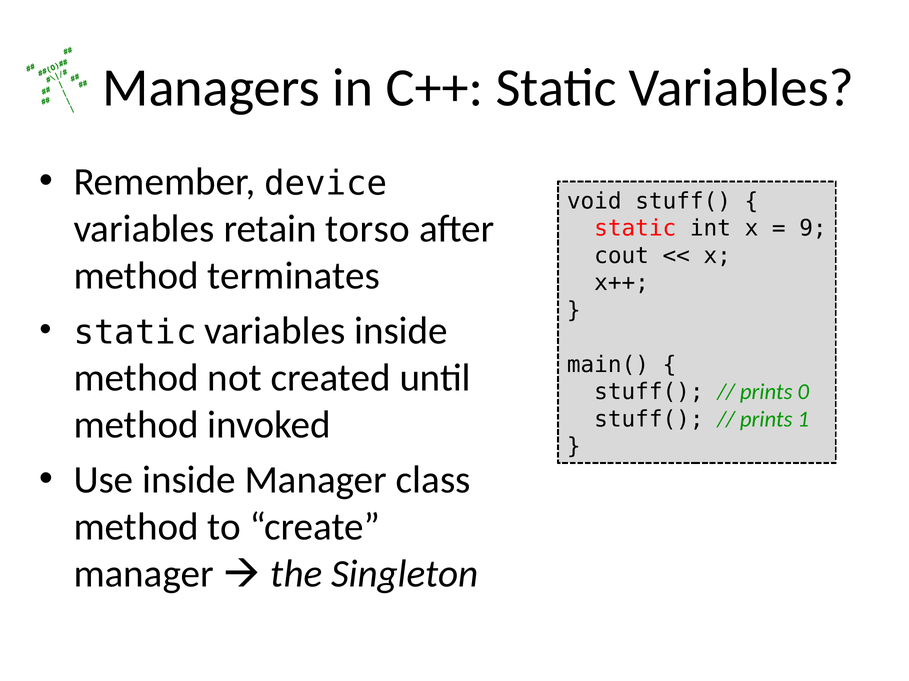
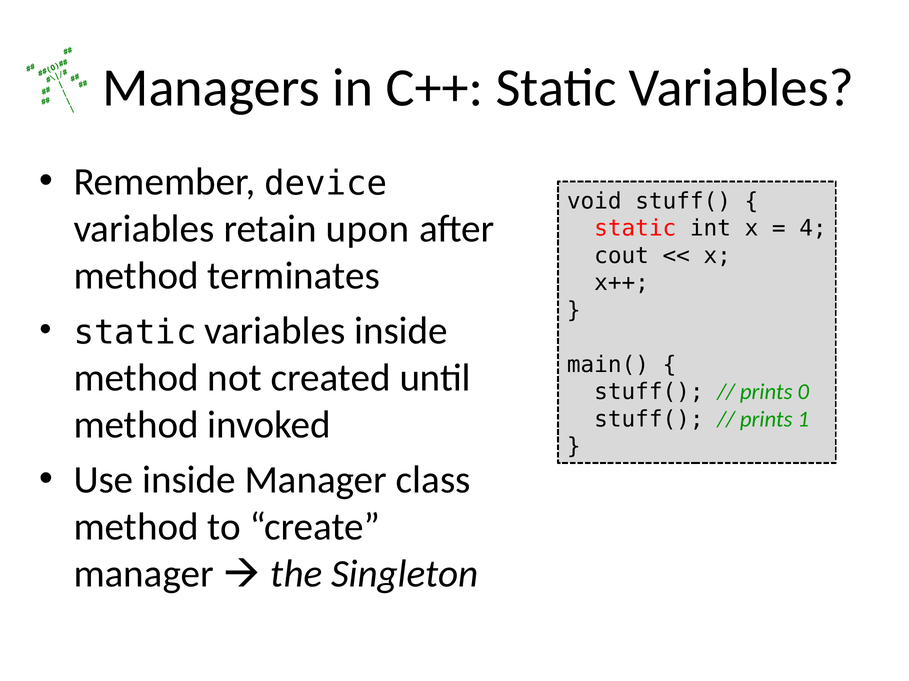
torso: torso -> upon
9: 9 -> 4
